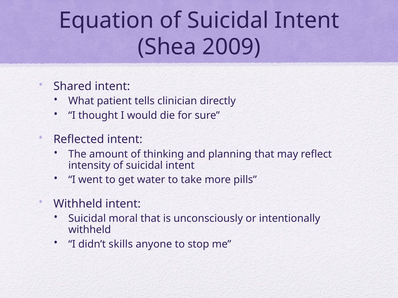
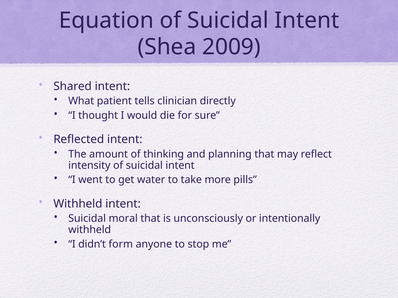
skills: skills -> form
